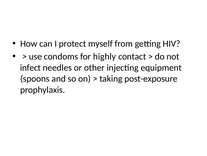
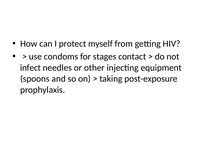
highly: highly -> stages
